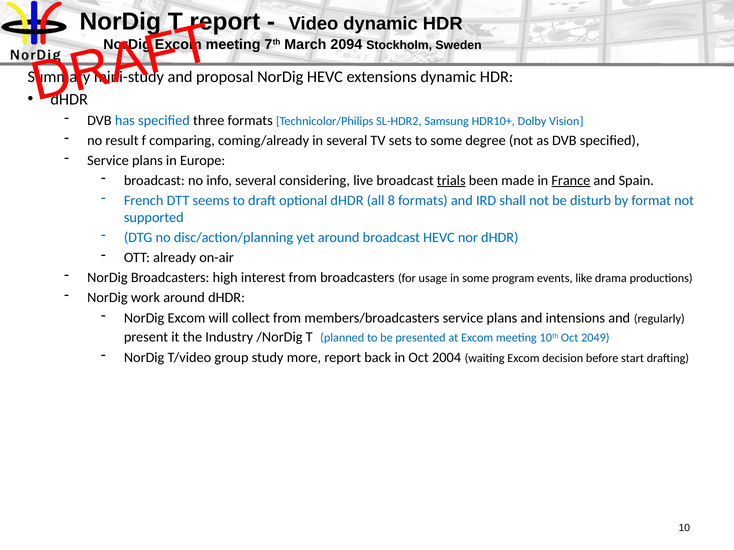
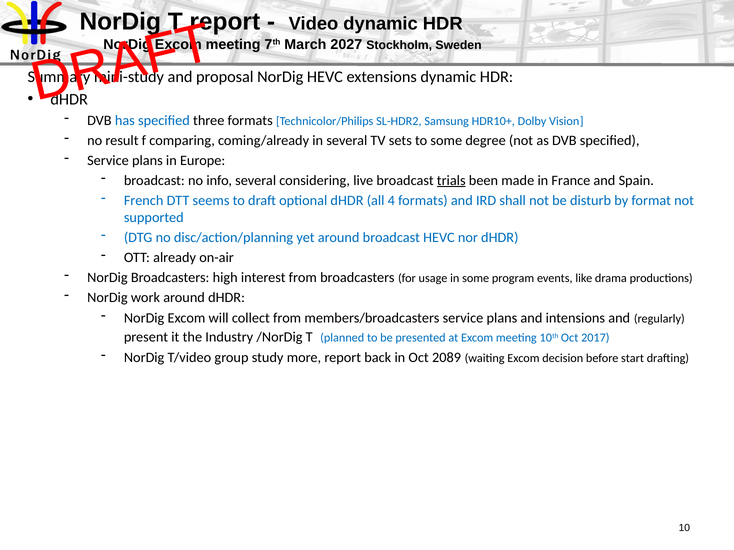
2094: 2094 -> 2027
France underline: present -> none
8: 8 -> 4
2049: 2049 -> 2017
2004: 2004 -> 2089
